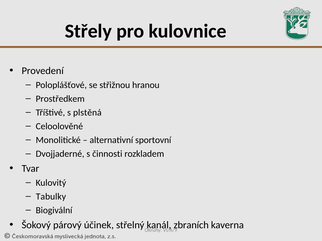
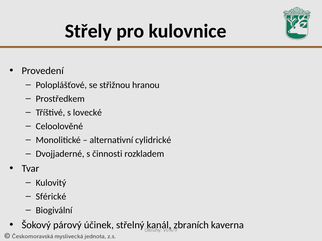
plstěná: plstěná -> lovecké
sportovní: sportovní -> cylidrické
Tabulky: Tabulky -> Sférické
